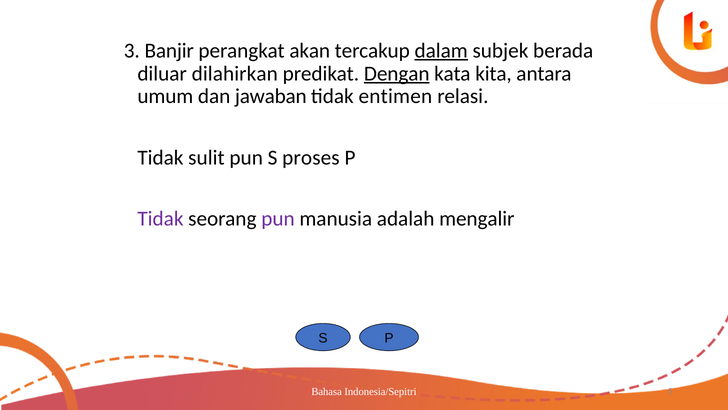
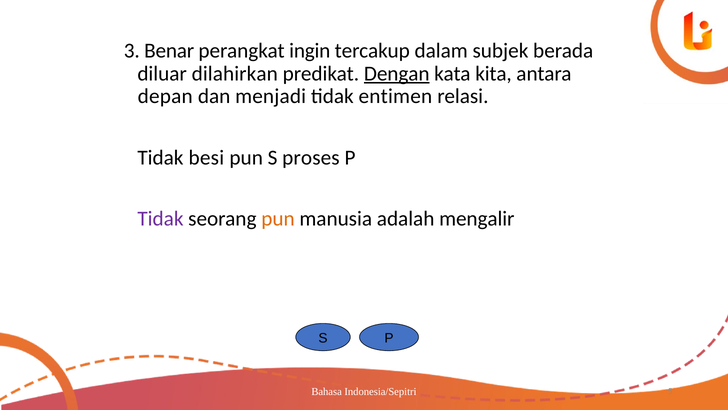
Banjir: Banjir -> Benar
akan: akan -> ingin
dalam underline: present -> none
umum: umum -> depan
jawaban: jawaban -> menjadi
sulit: sulit -> besi
pun at (278, 218) colour: purple -> orange
